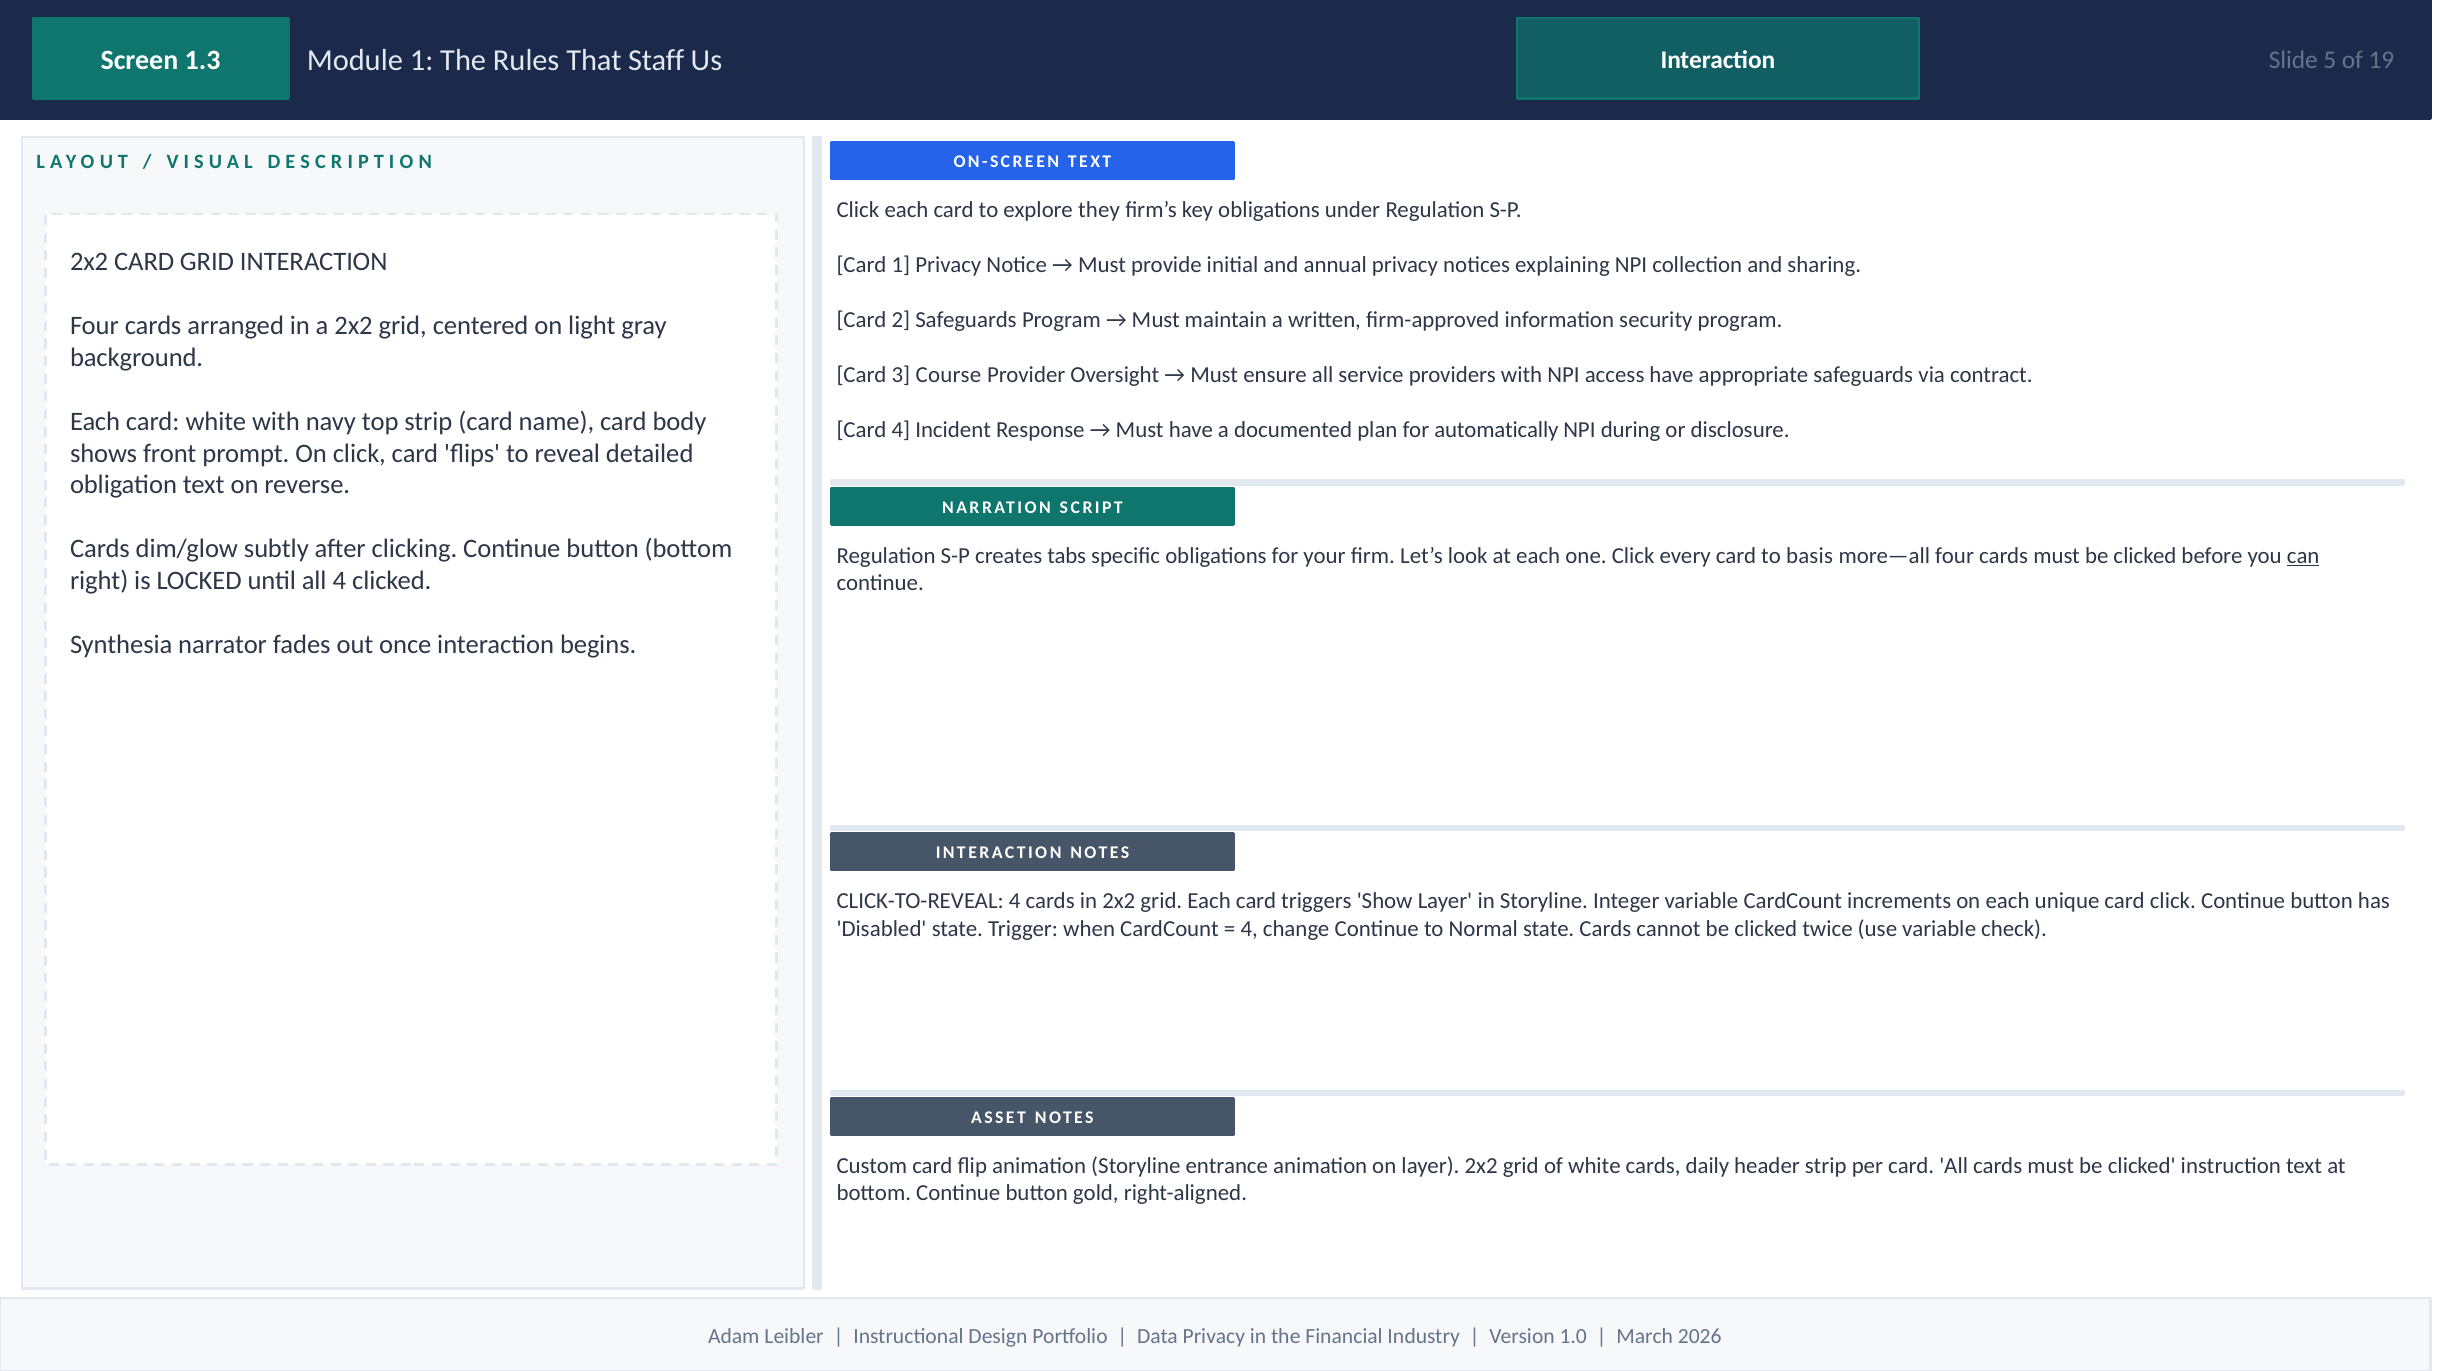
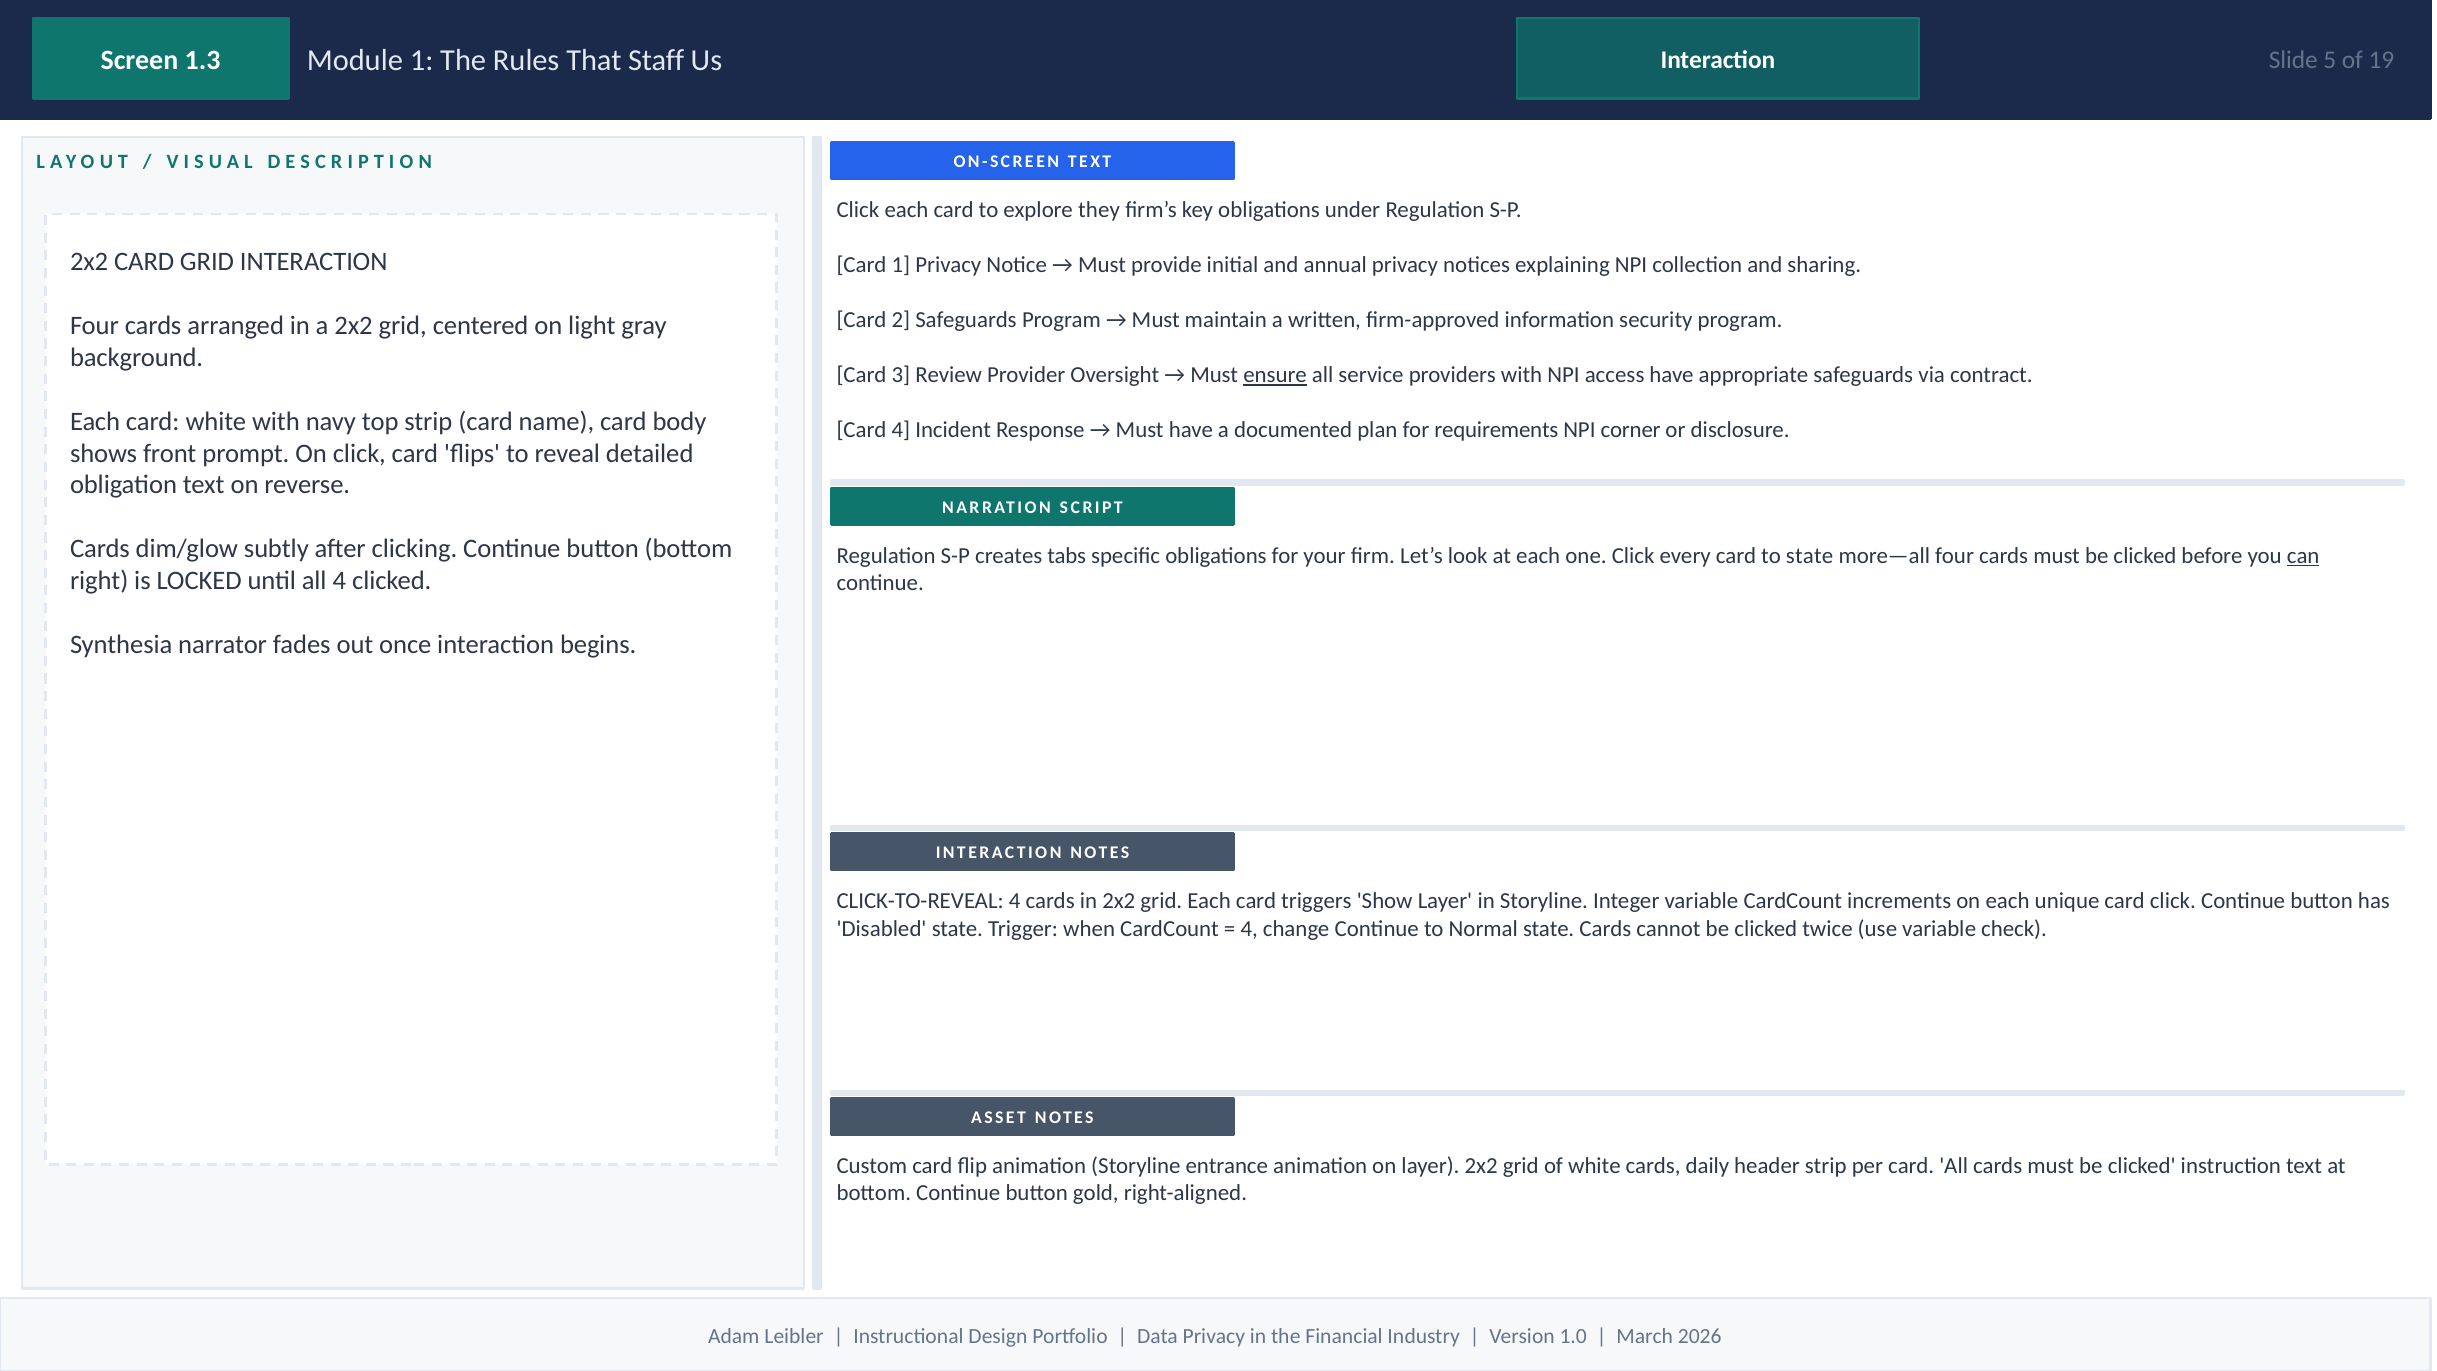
Course: Course -> Review
ensure underline: none -> present
automatically: automatically -> requirements
during: during -> corner
to basis: basis -> state
